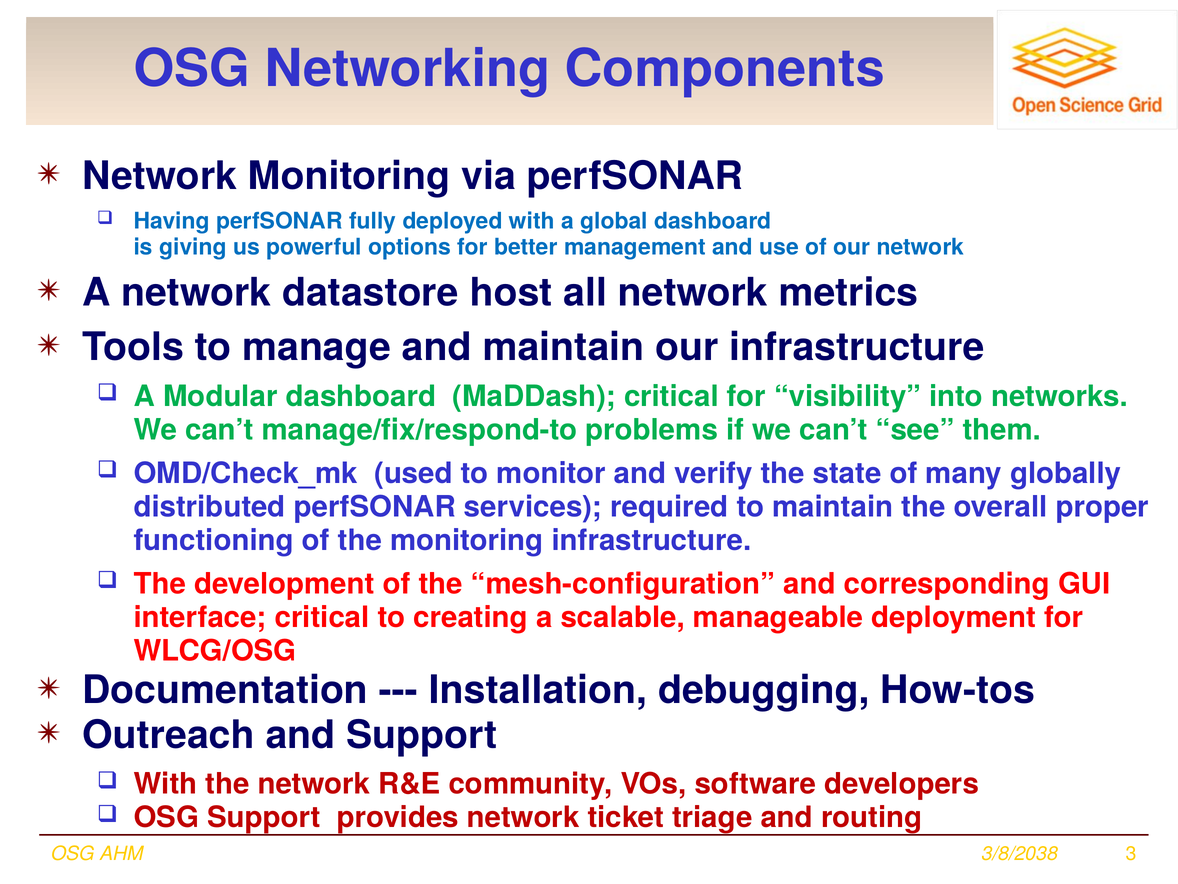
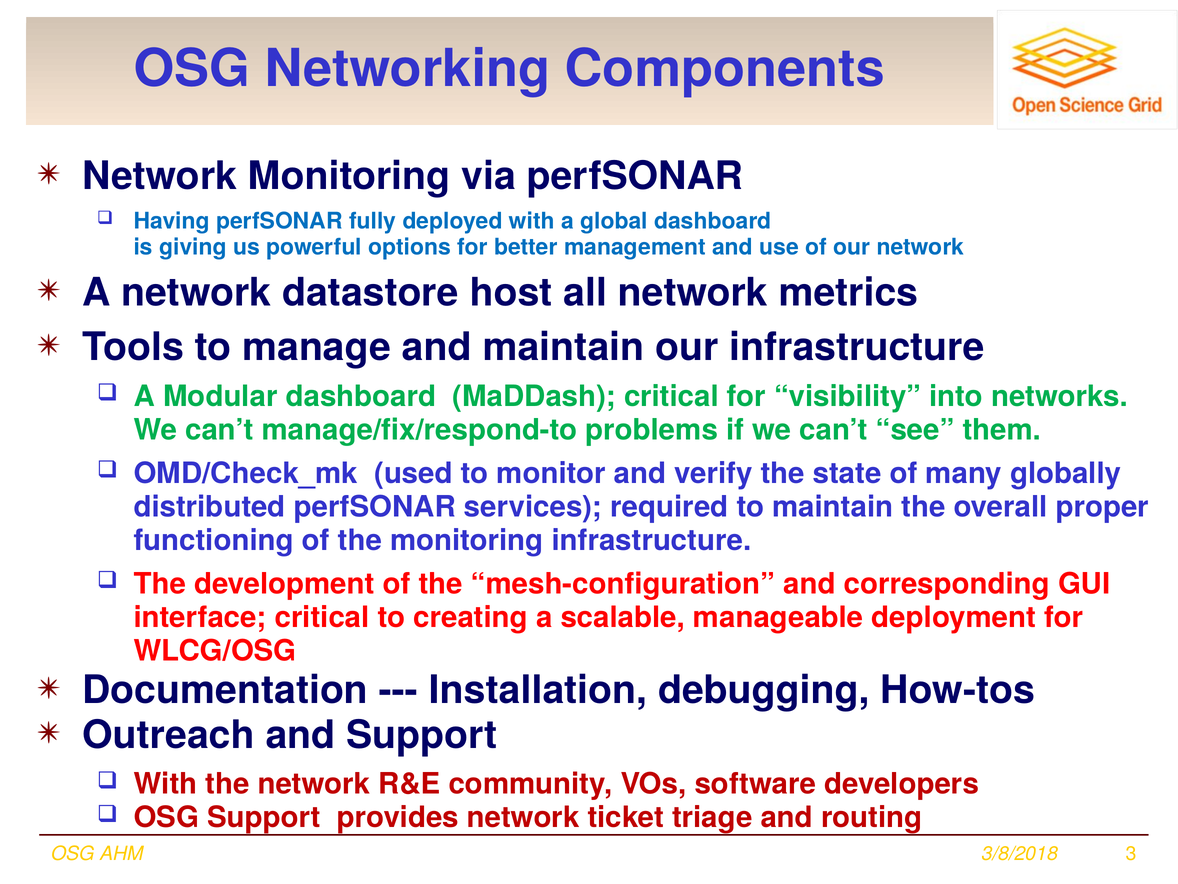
3/8/2038: 3/8/2038 -> 3/8/2018
